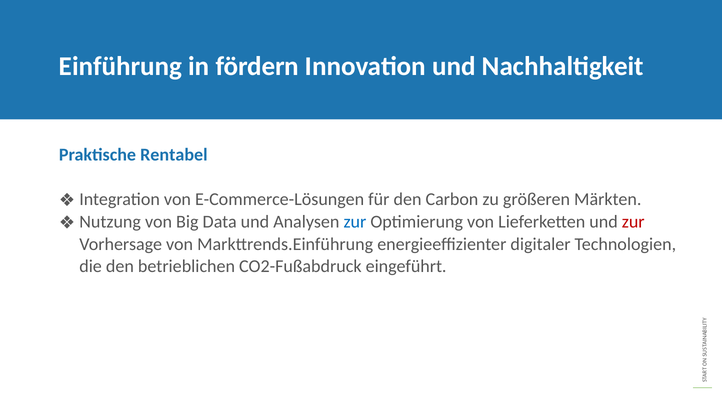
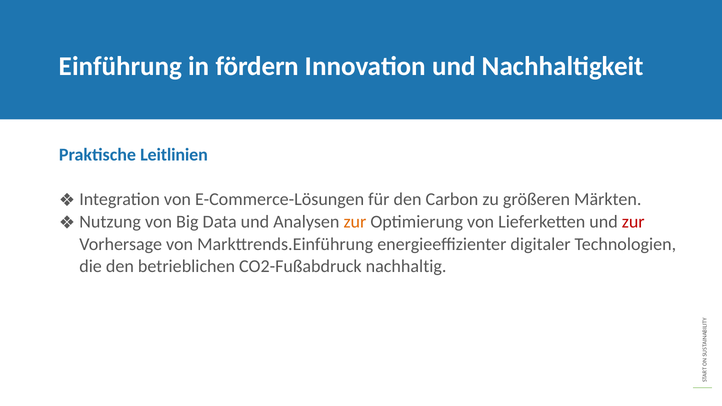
Rentabel: Rentabel -> Leitlinien
zur at (355, 222) colour: blue -> orange
eingeführt: eingeführt -> nachhaltig
